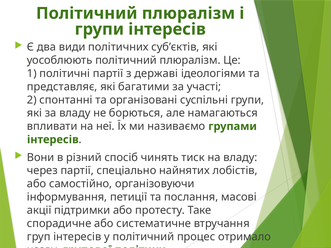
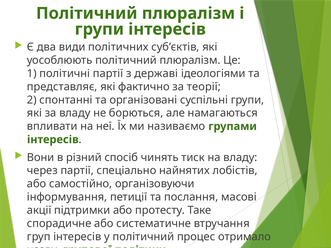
багатими: багатими -> фактично
участі: участі -> теорії
